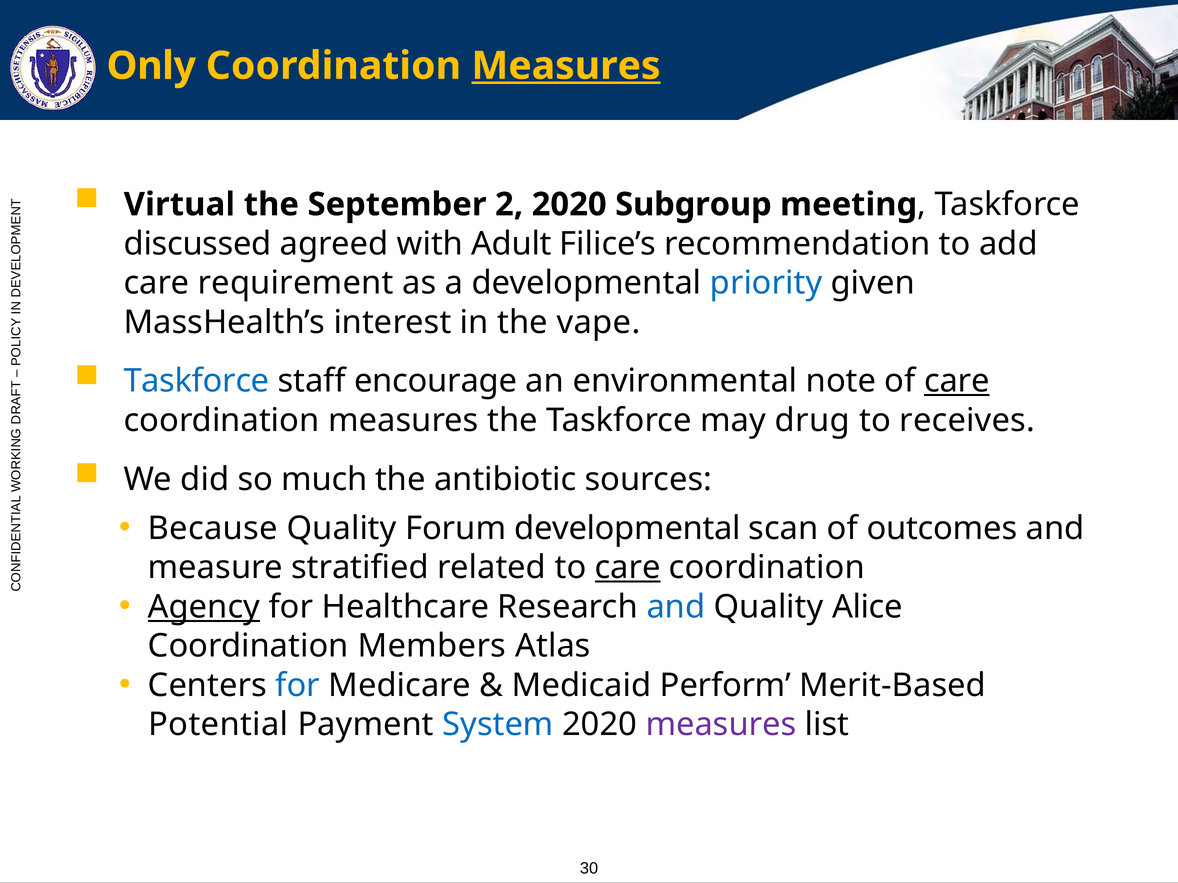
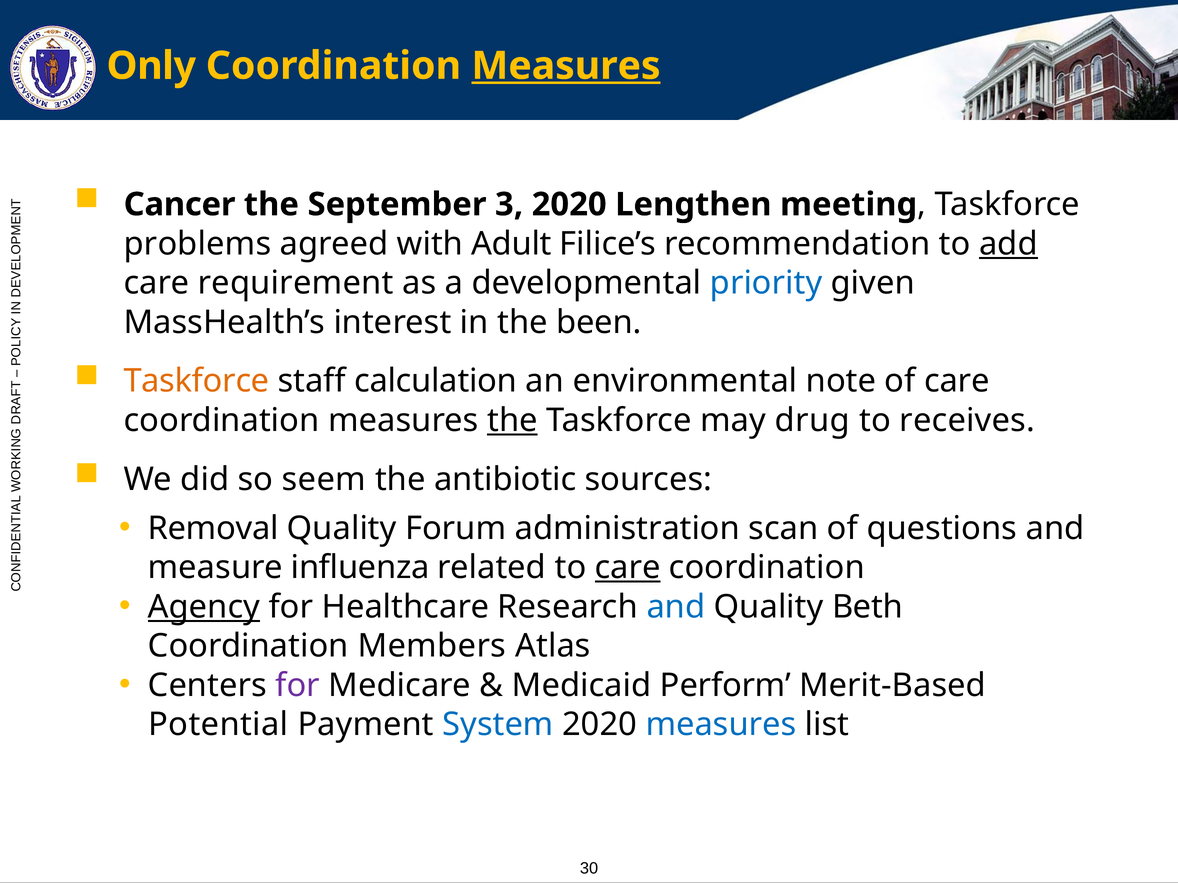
Virtual: Virtual -> Cancer
2: 2 -> 3
Subgroup: Subgroup -> Lengthen
discussed: discussed -> problems
add underline: none -> present
vape: vape -> been
Taskforce at (196, 381) colour: blue -> orange
encourage: encourage -> calculation
care at (957, 381) underline: present -> none
the at (512, 421) underline: none -> present
much: much -> seem
Because: Because -> Removal
Forum developmental: developmental -> administration
outcomes: outcomes -> questions
stratified: stratified -> influenza
Alice: Alice -> Beth
for at (298, 686) colour: blue -> purple
measures at (721, 725) colour: purple -> blue
